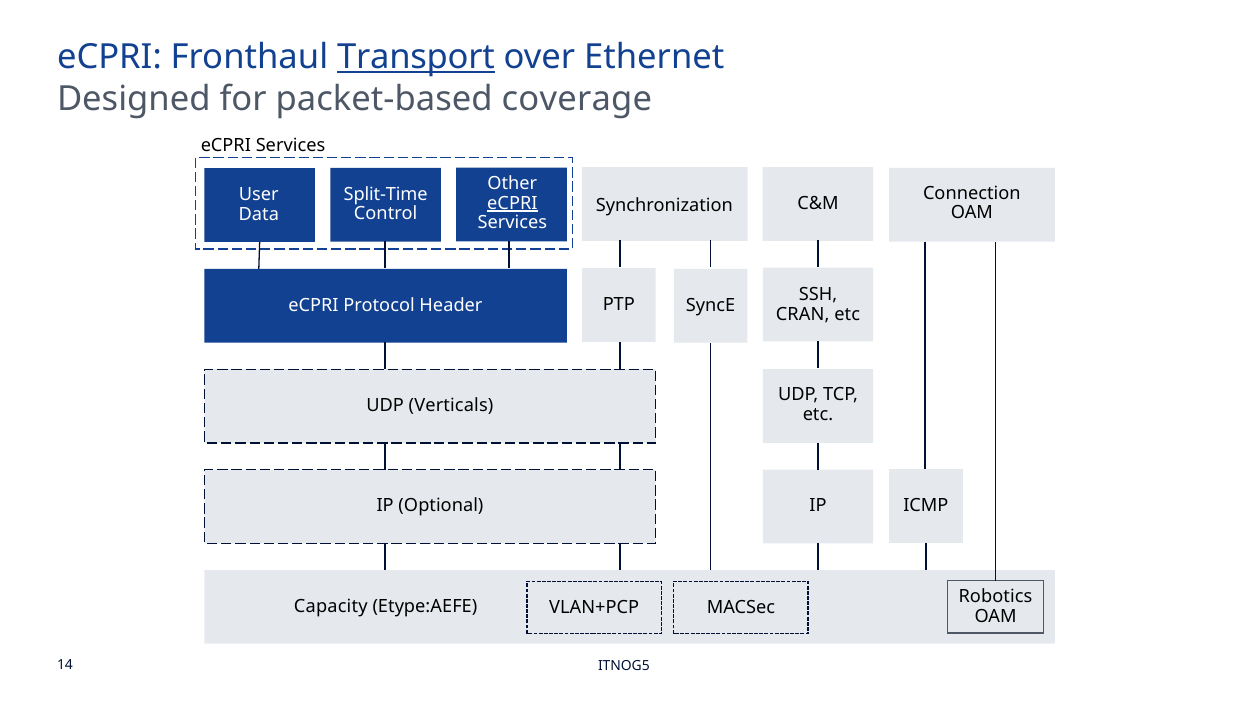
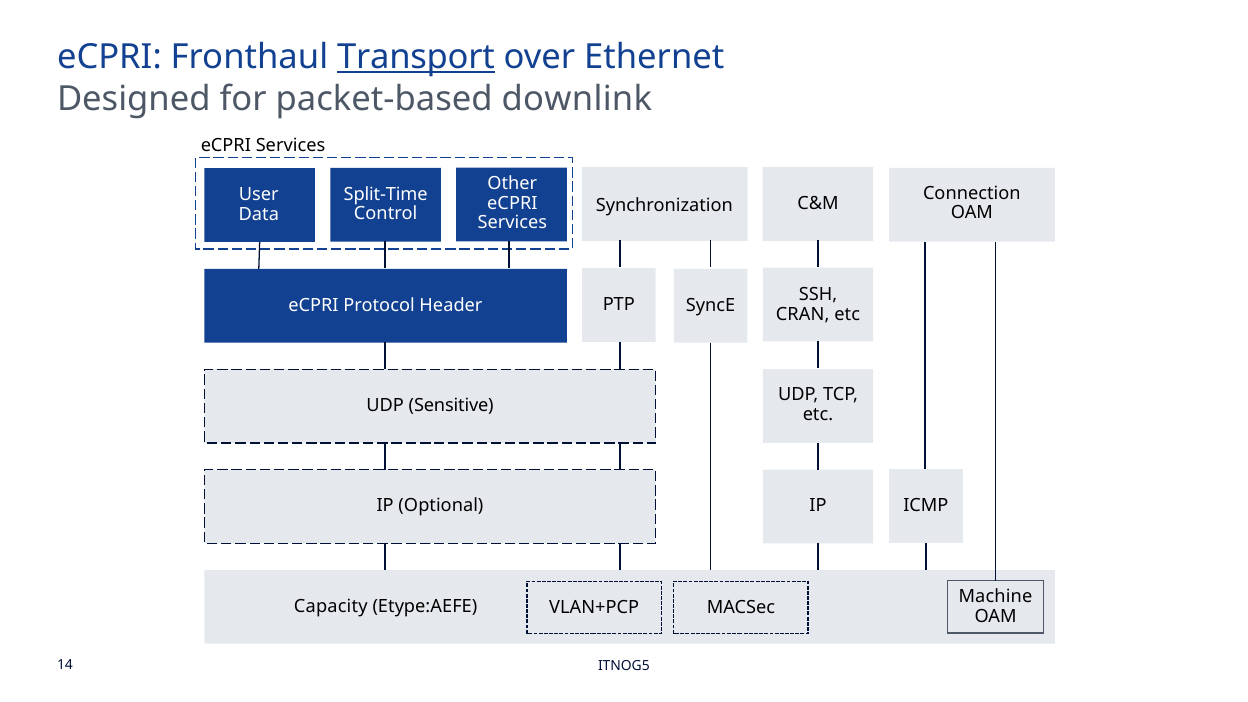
coverage: coverage -> downlink
eCPRI at (512, 203) underline: present -> none
Verticals: Verticals -> Sensitive
Robotics: Robotics -> Machine
